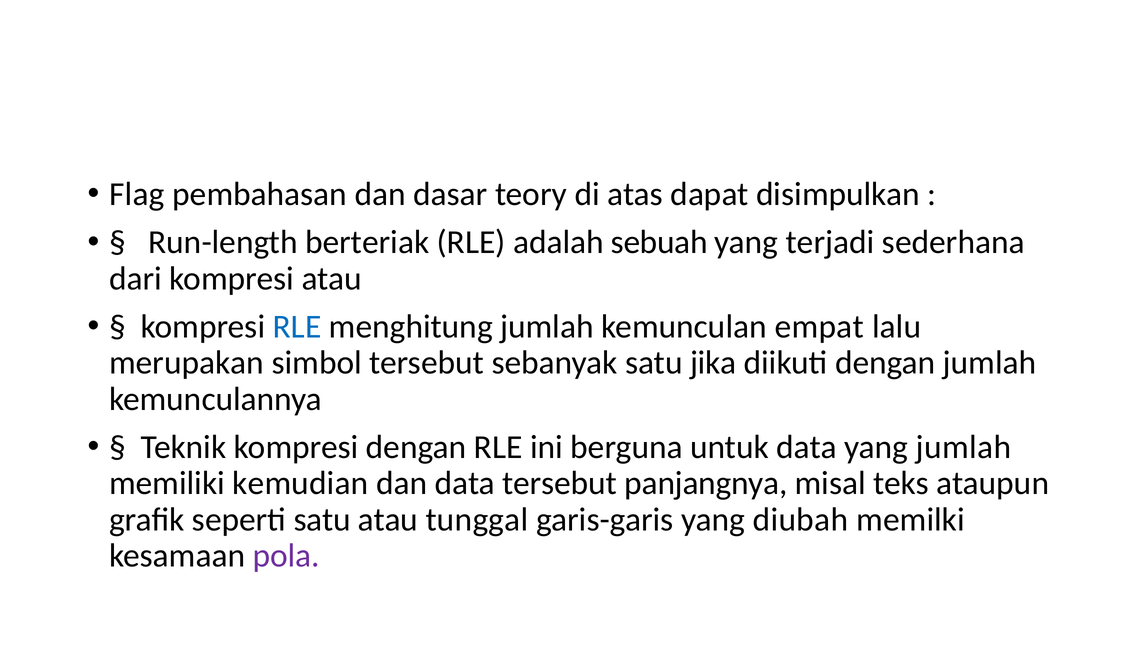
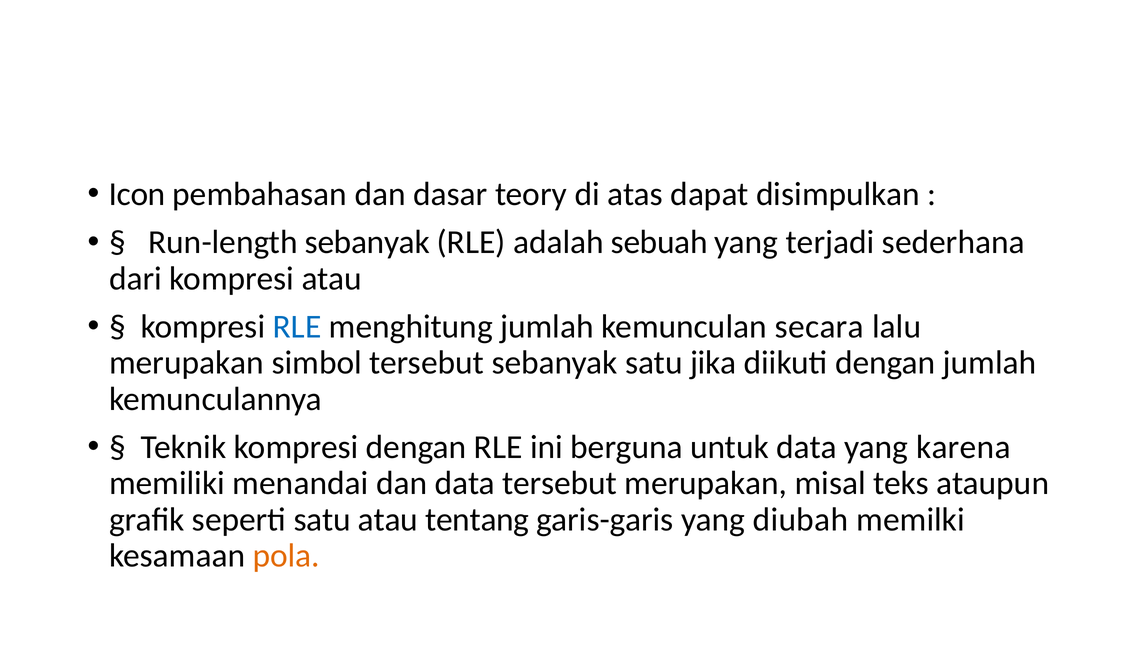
Flag: Flag -> Icon
Run-length berteriak: berteriak -> sebanyak
empat: empat -> secara
yang jumlah: jumlah -> karena
kemudian: kemudian -> menandai
tersebut panjangnya: panjangnya -> merupakan
tunggal: tunggal -> tentang
pola colour: purple -> orange
